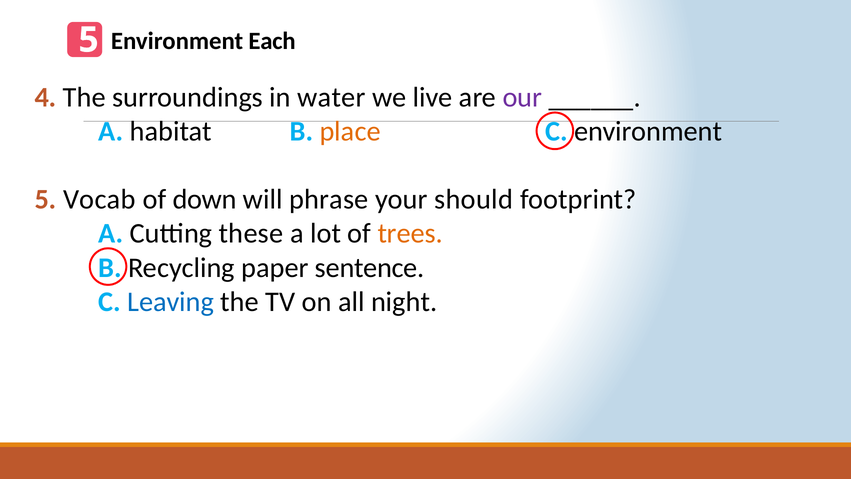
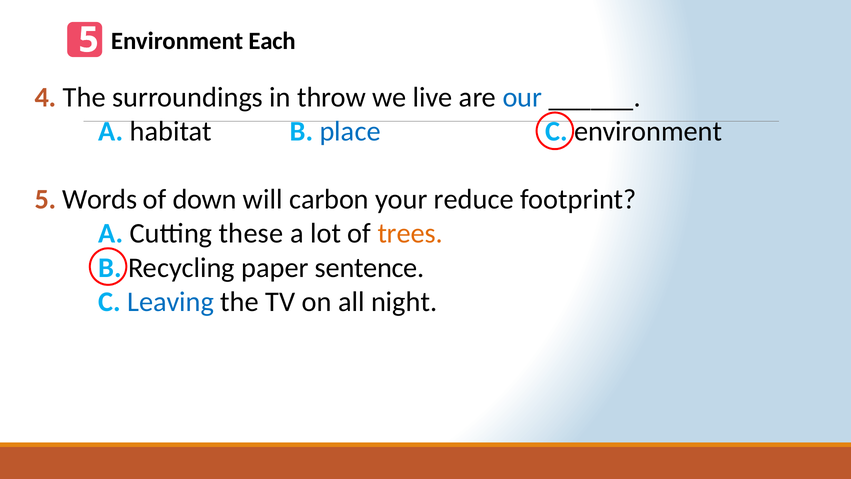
water: water -> throw
our colour: purple -> blue
place colour: orange -> blue
Vocab: Vocab -> Words
phrase: phrase -> carbon
should: should -> reduce
